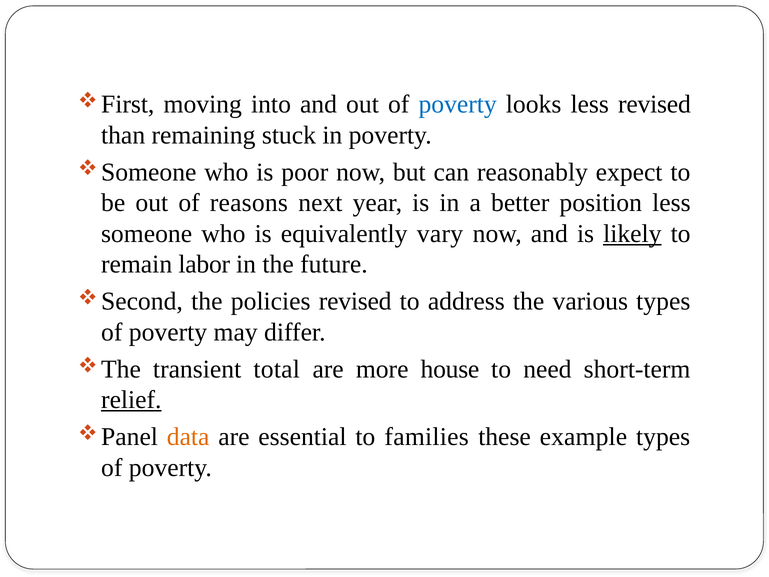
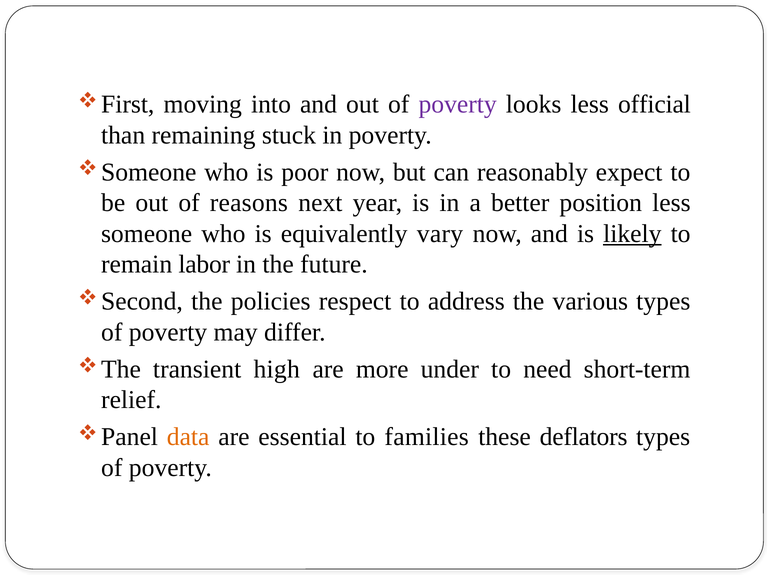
poverty at (458, 104) colour: blue -> purple
less revised: revised -> official
policies revised: revised -> respect
total: total -> high
house: house -> under
relief underline: present -> none
example: example -> deflators
